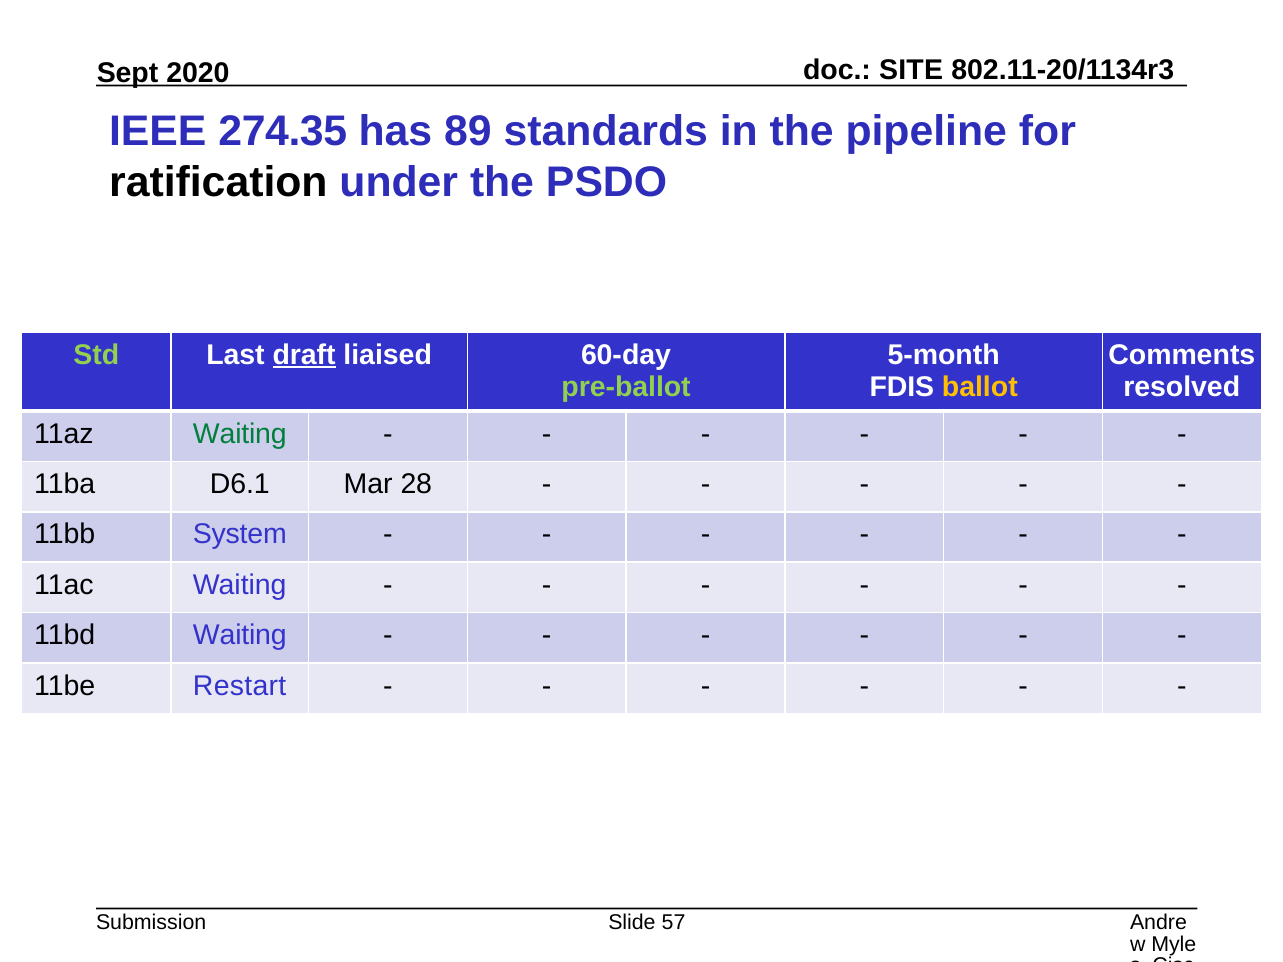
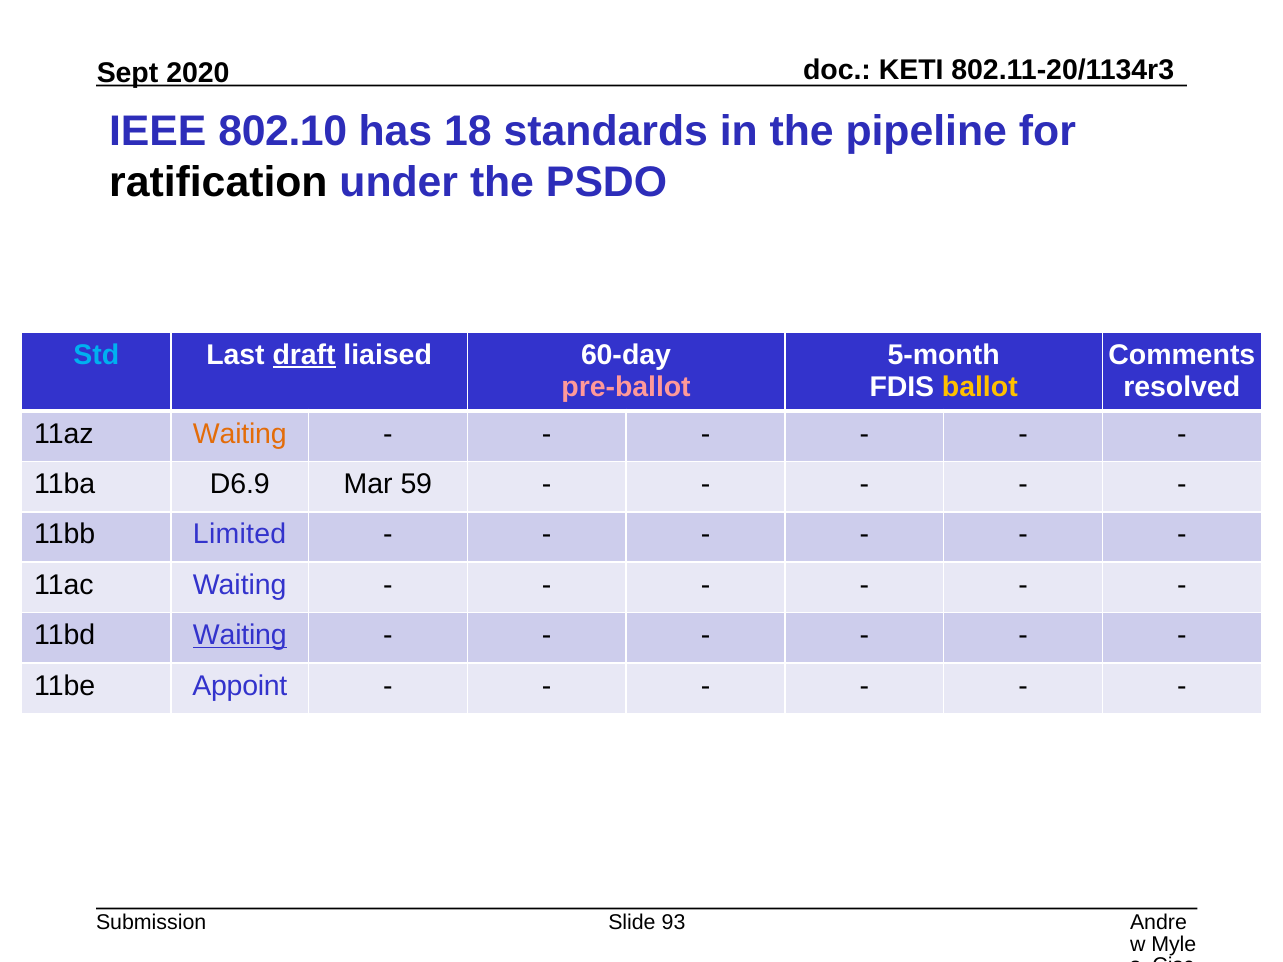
SITE: SITE -> KETI
274.35: 274.35 -> 802.10
89: 89 -> 18
Std colour: light green -> light blue
pre-ballot colour: light green -> pink
Waiting at (240, 434) colour: green -> orange
D6.1: D6.1 -> D6.9
28: 28 -> 59
System: System -> Limited
Waiting at (240, 635) underline: none -> present
Restart: Restart -> Appoint
57: 57 -> 93
